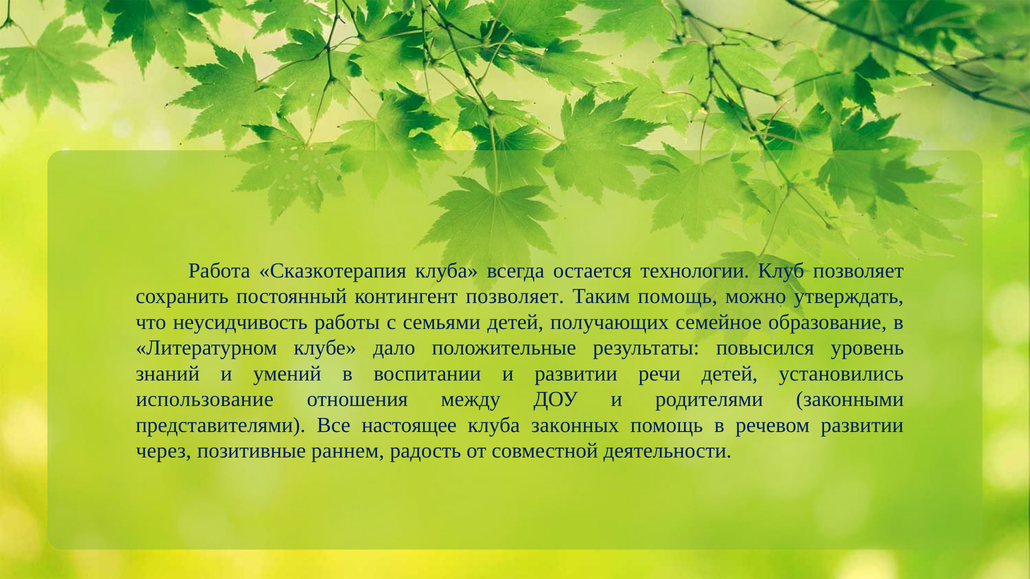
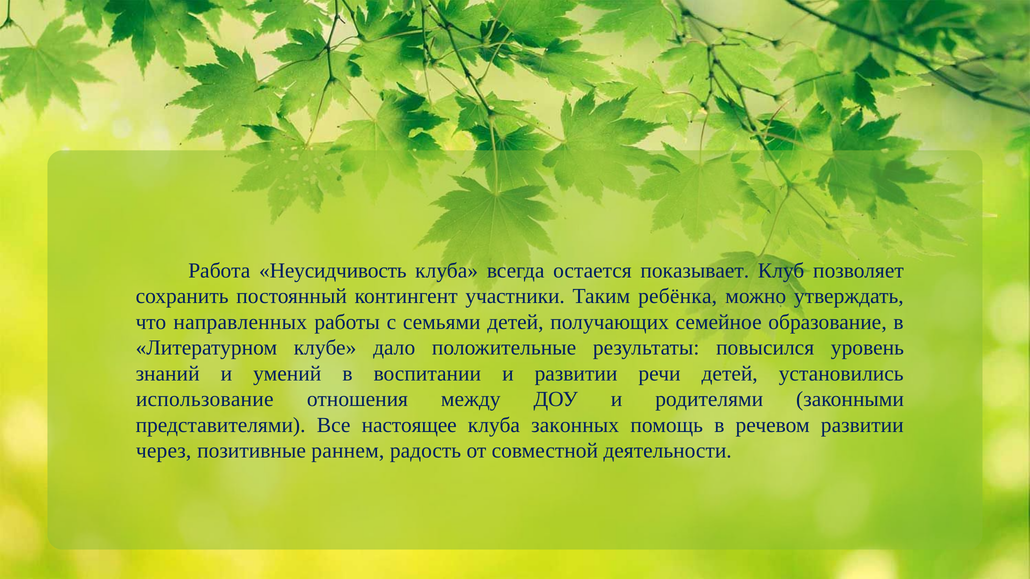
Сказкотерапия: Сказкотерапия -> Неусидчивость
технологии: технологии -> показывает
контингент позволяет: позволяет -> участники
Таким помощь: помощь -> ребёнка
неусидчивость: неусидчивость -> направленных
